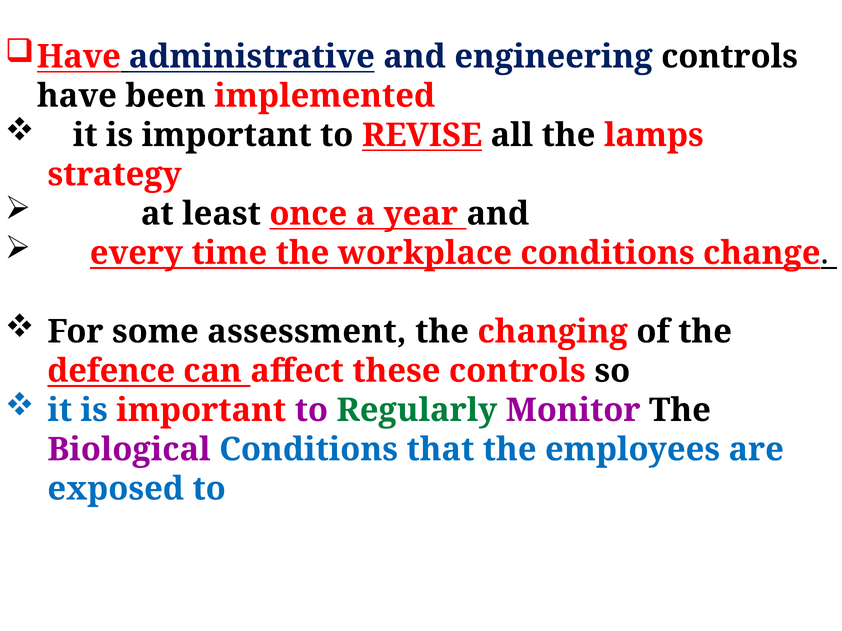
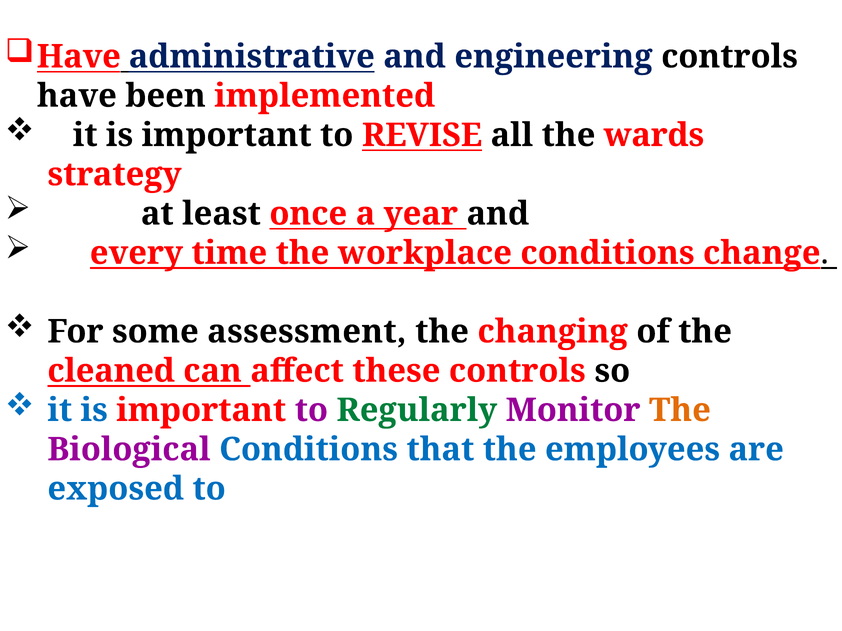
lamps: lamps -> wards
defence: defence -> cleaned
The at (680, 411) colour: black -> orange
